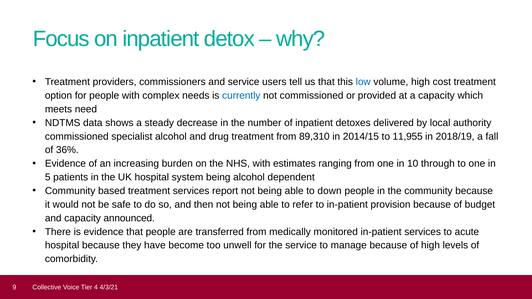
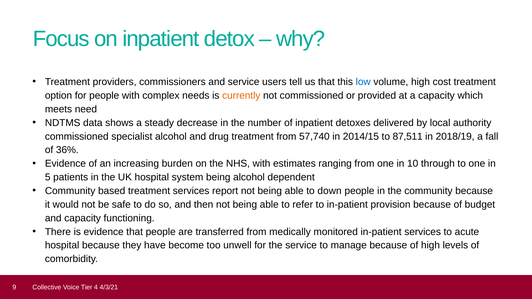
currently colour: blue -> orange
89,310: 89,310 -> 57,740
11,955: 11,955 -> 87,511
announced: announced -> functioning
